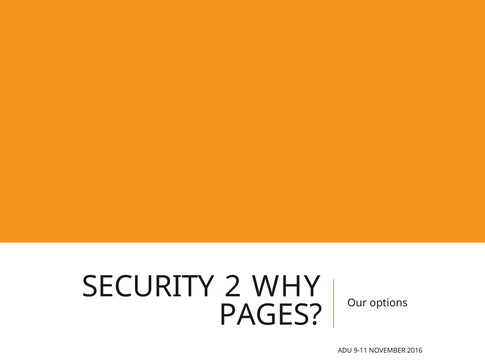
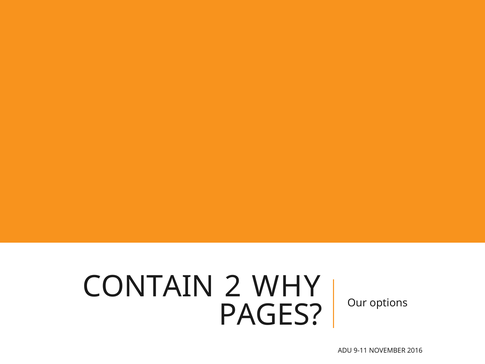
SECURITY: SECURITY -> CONTAIN
